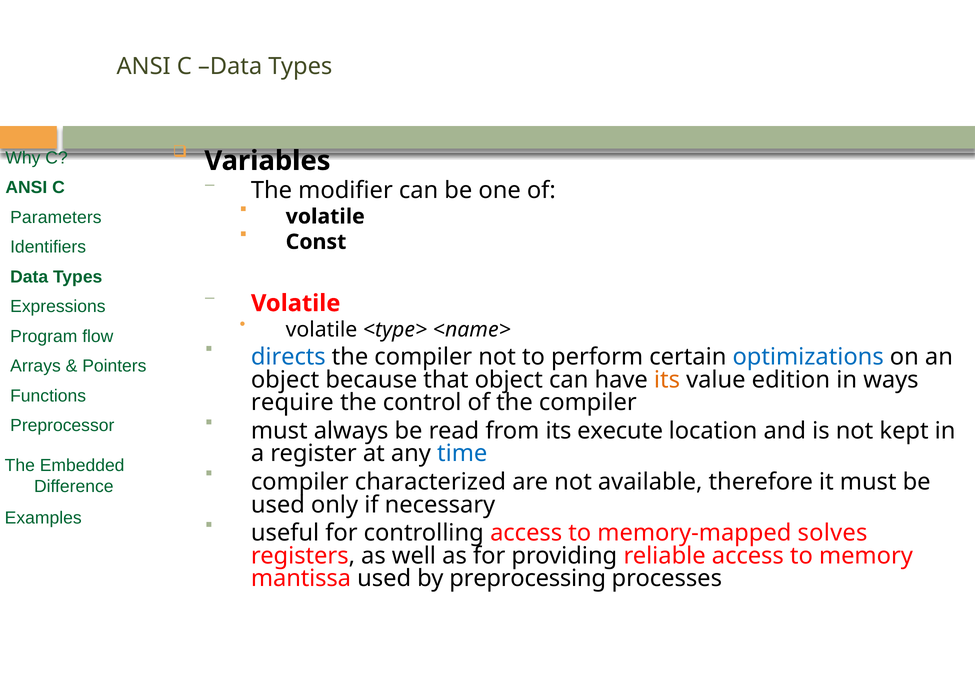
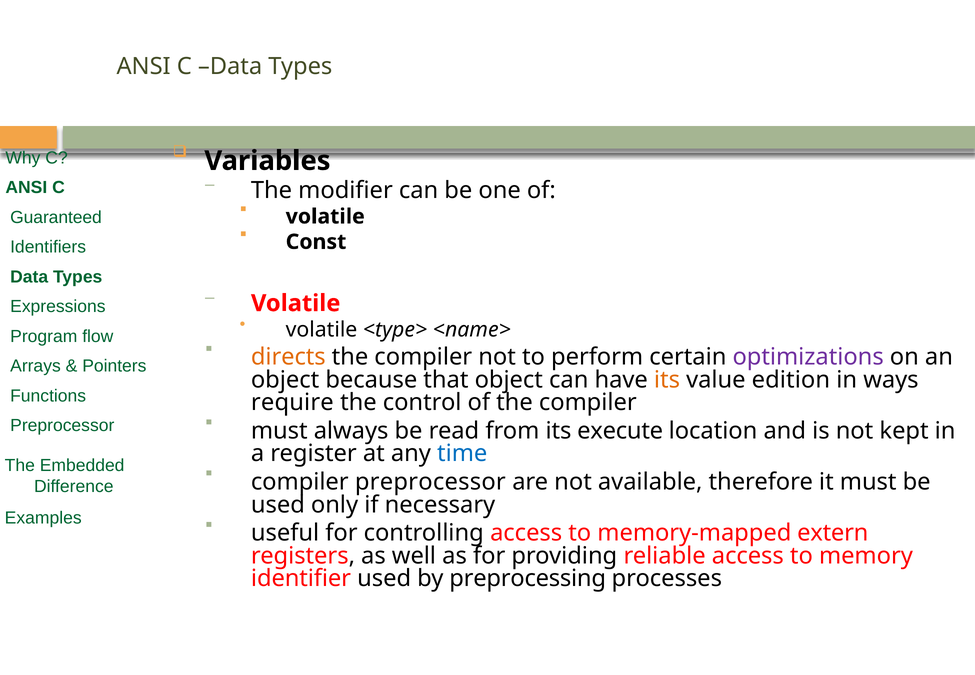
Parameters: Parameters -> Guaranteed
directs colour: blue -> orange
optimizations colour: blue -> purple
compiler characterized: characterized -> preprocessor
solves: solves -> extern
mantissa: mantissa -> identifier
